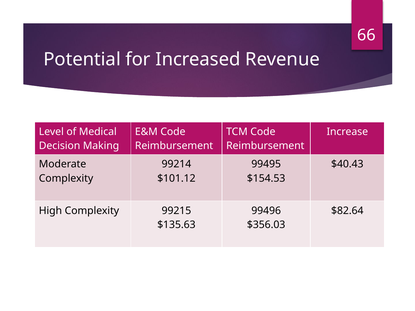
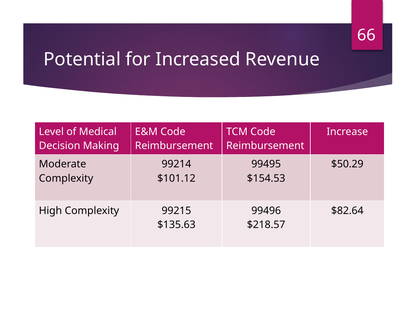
$40.43: $40.43 -> $50.29
$356.03: $356.03 -> $218.57
